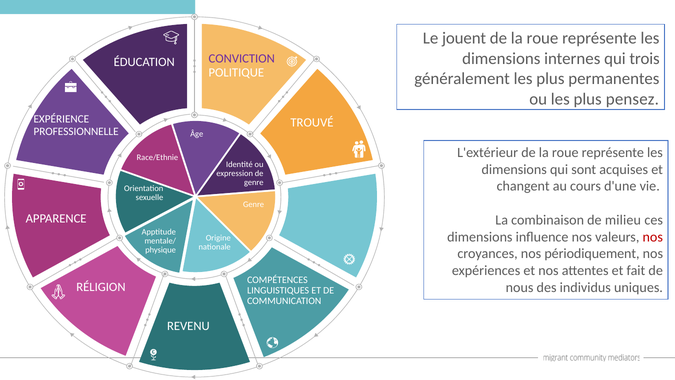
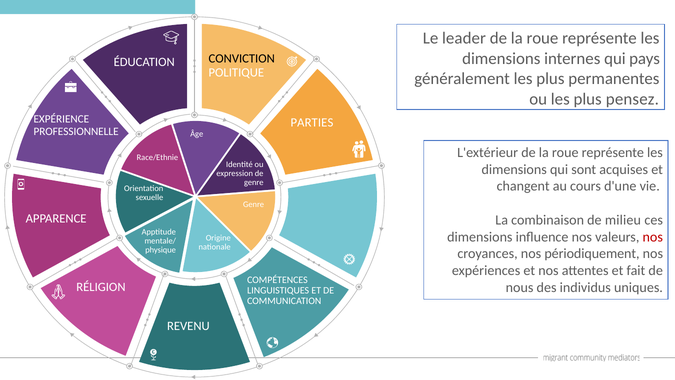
jouent: jouent -> leader
trois: trois -> pays
CONVICTION colour: purple -> black
TROUVÉ: TROUVÉ -> PARTIES
